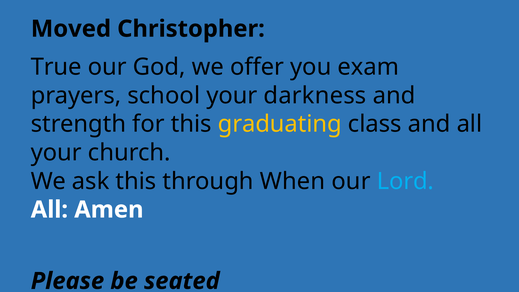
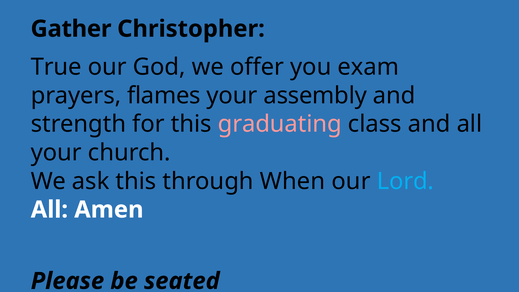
Moved: Moved -> Gather
school: school -> flames
darkness: darkness -> assembly
graduating colour: yellow -> pink
